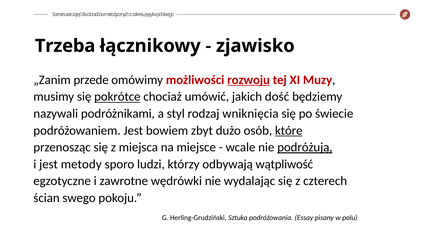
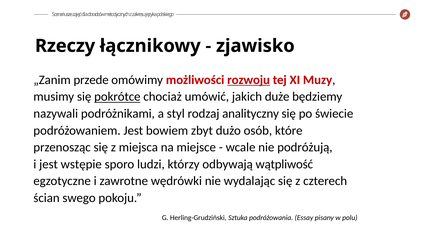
Trzeba: Trzeba -> Rzeczy
dość: dość -> duże
wniknięcia: wniknięcia -> analityczny
które underline: present -> none
podróżują underline: present -> none
metody: metody -> wstępie
